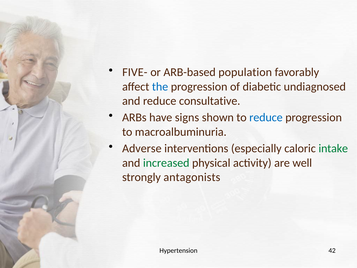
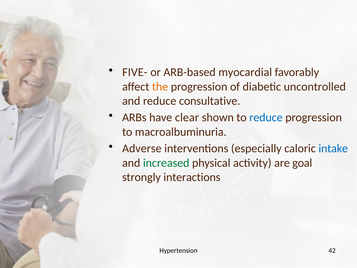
population: population -> myocardial
the colour: blue -> orange
undiagnosed: undiagnosed -> uncontrolled
signs: signs -> clear
intake colour: green -> blue
well: well -> goal
antagonists: antagonists -> interactions
